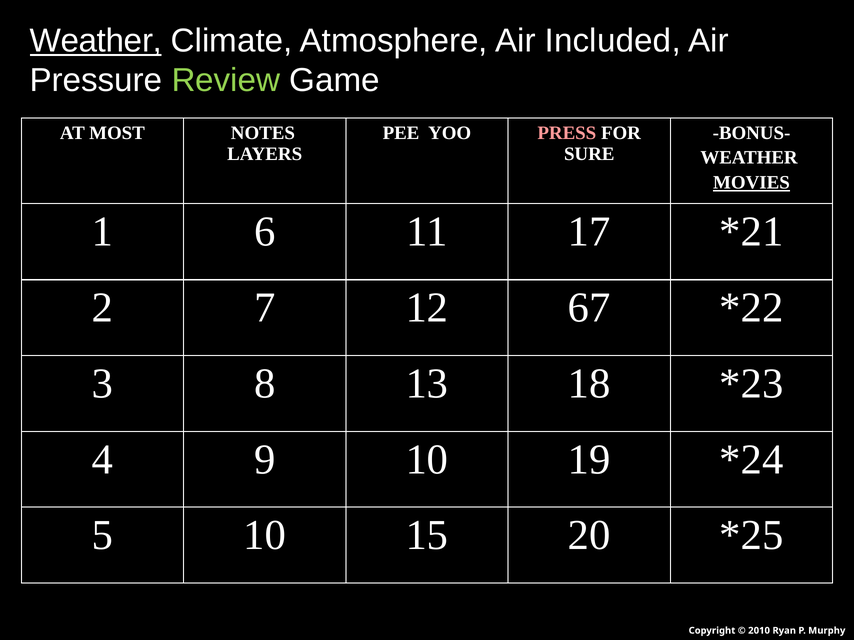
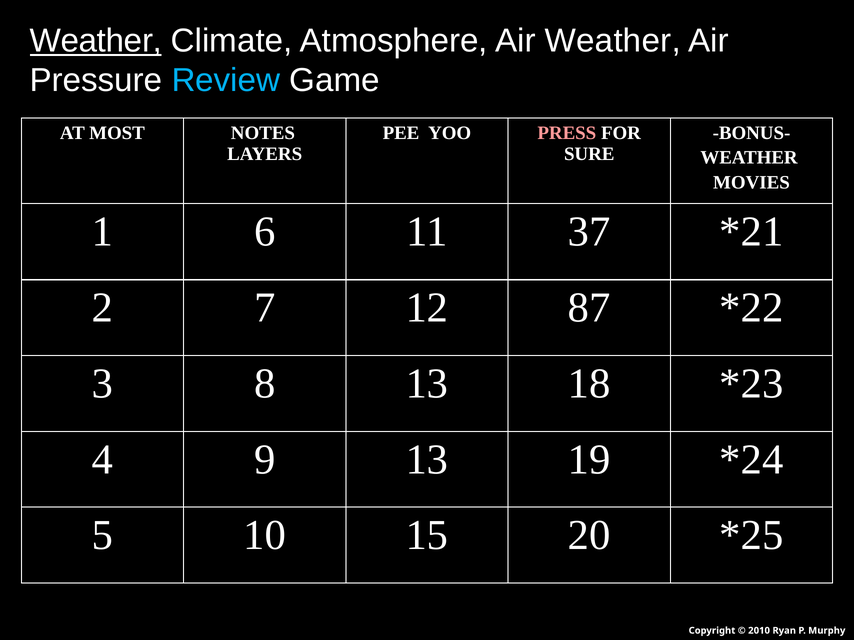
Air Included: Included -> Weather
Review colour: light green -> light blue
MOVIES underline: present -> none
17: 17 -> 37
67: 67 -> 87
9 10: 10 -> 13
